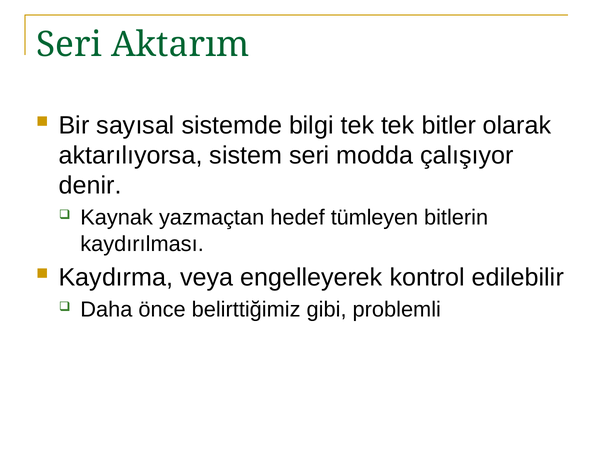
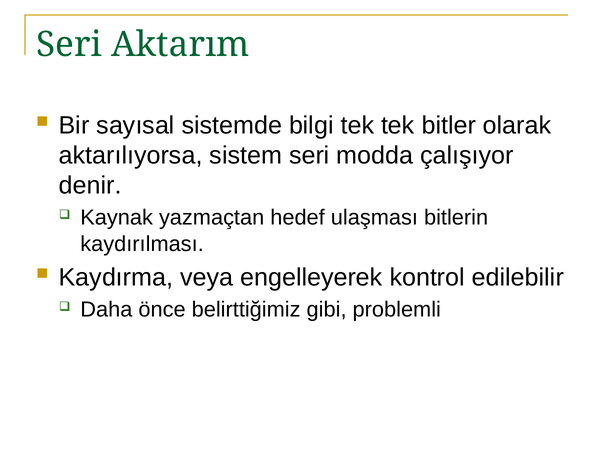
tümleyen: tümleyen -> ulaşması
